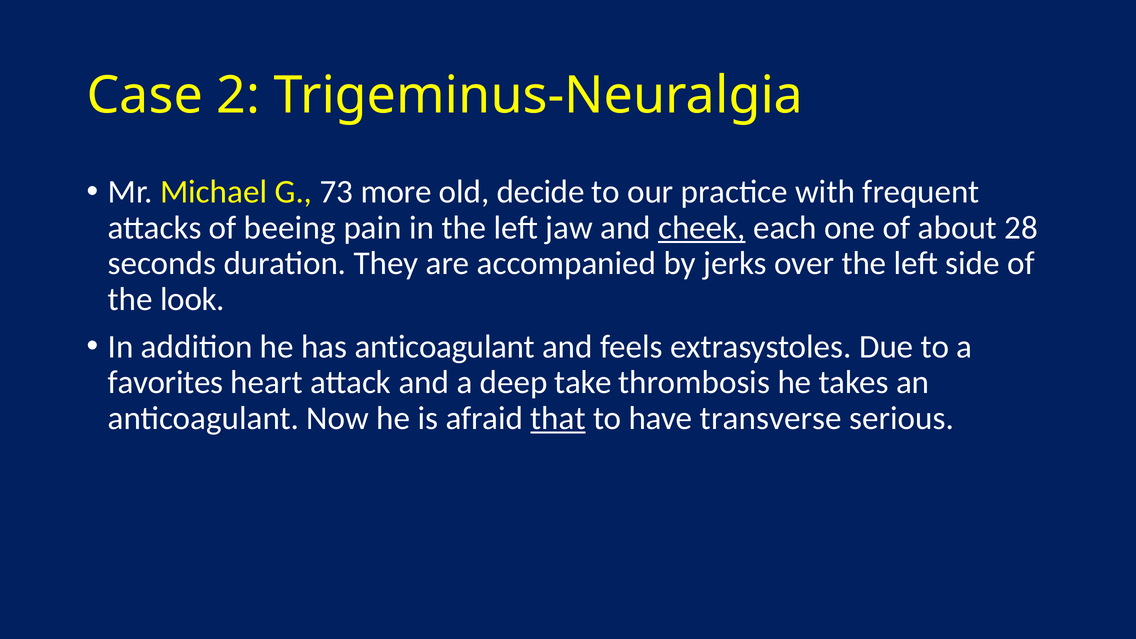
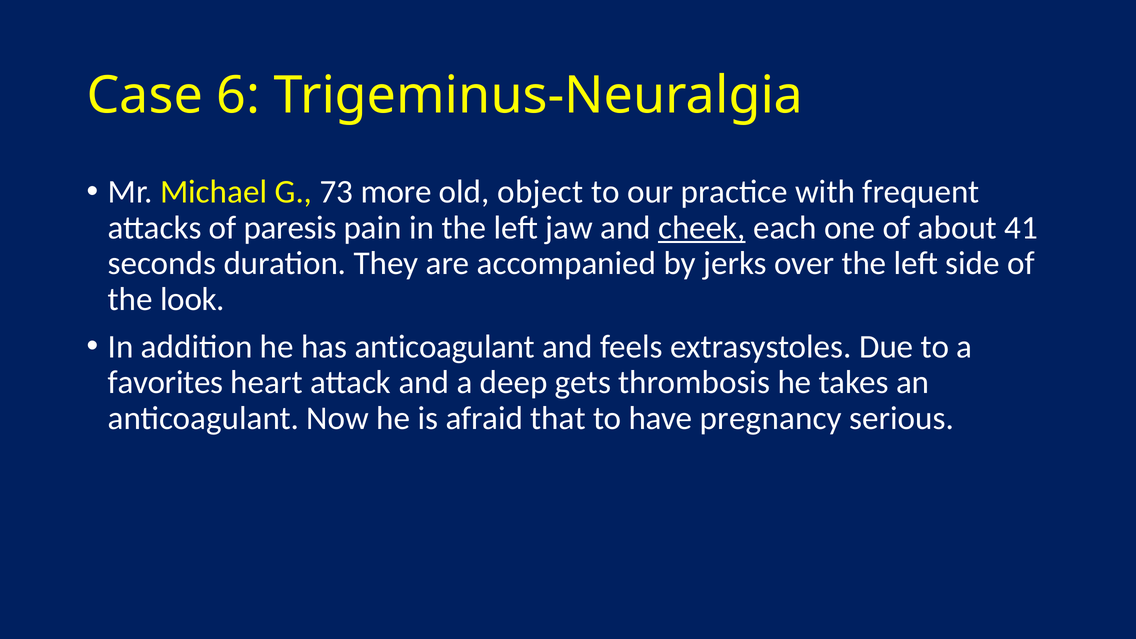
2: 2 -> 6
decide: decide -> object
beeing: beeing -> paresis
28: 28 -> 41
take: take -> gets
that underline: present -> none
transverse: transverse -> pregnancy
